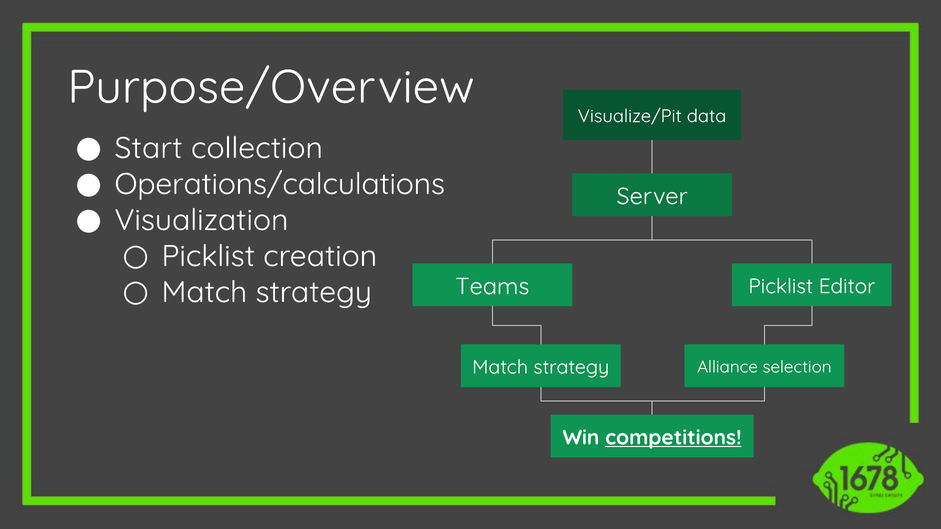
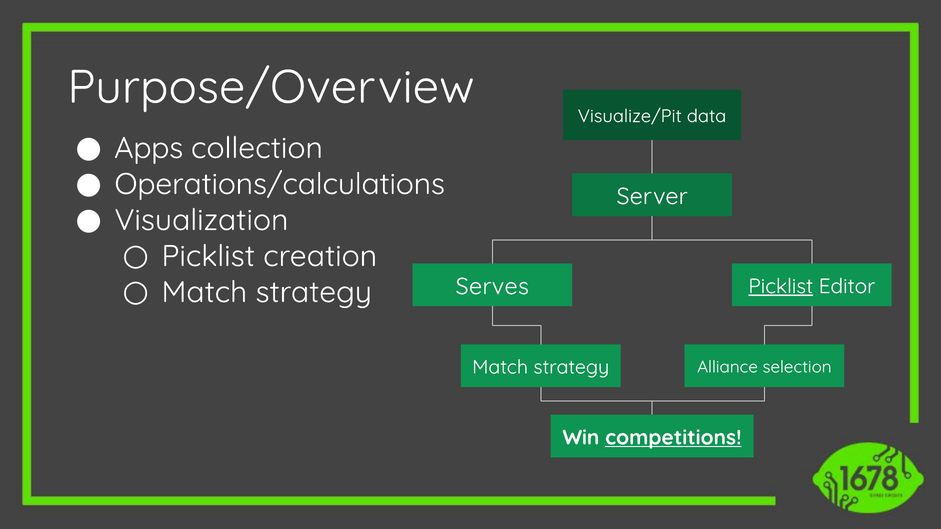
Start: Start -> Apps
Teams: Teams -> Serves
Picklist at (781, 286) underline: none -> present
